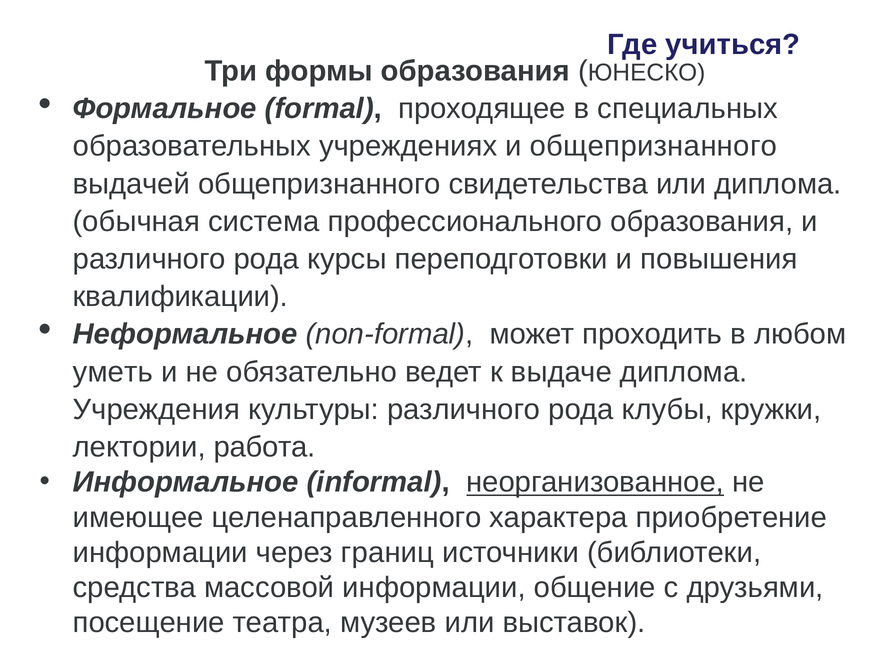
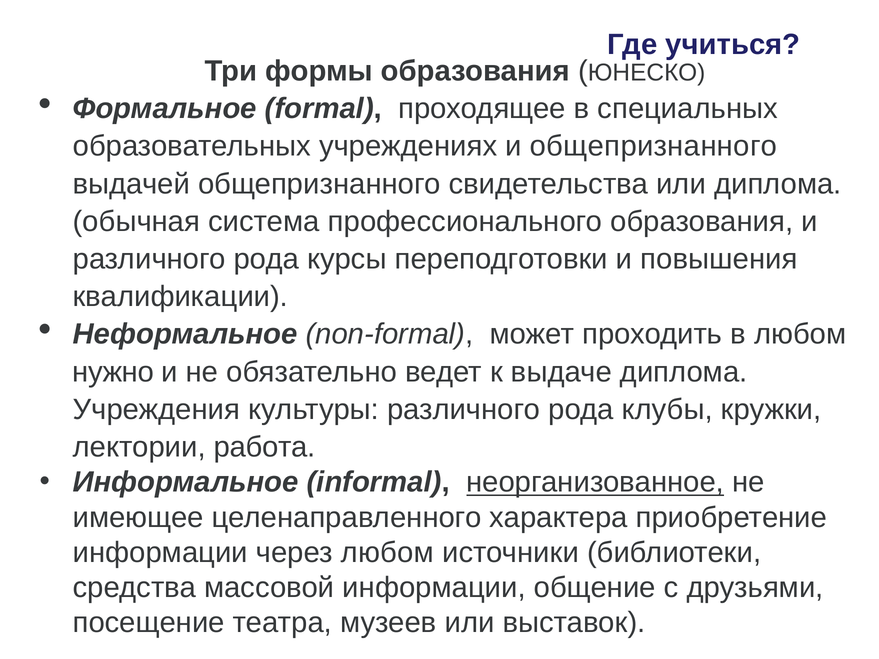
уметь: уметь -> нужно
через границ: границ -> любом
